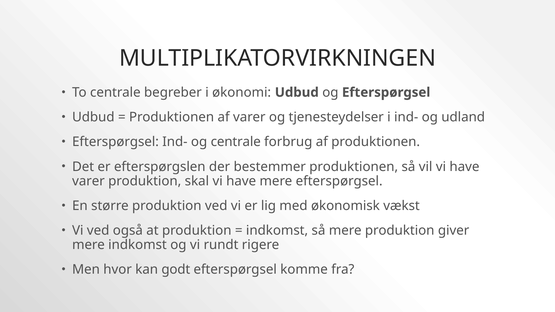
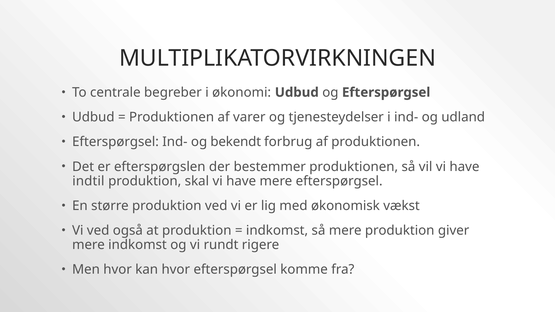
og centrale: centrale -> bekendt
varer at (88, 181): varer -> indtil
kan godt: godt -> hvor
